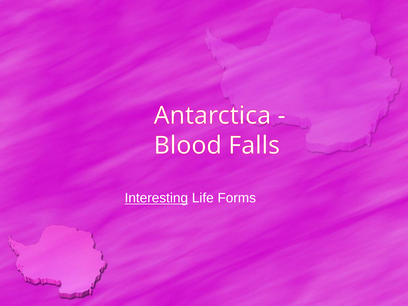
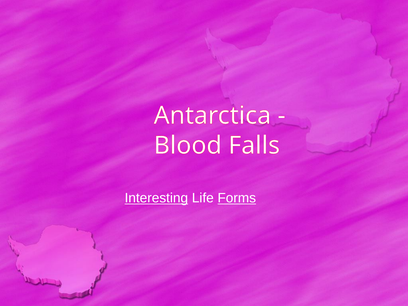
Forms underline: none -> present
